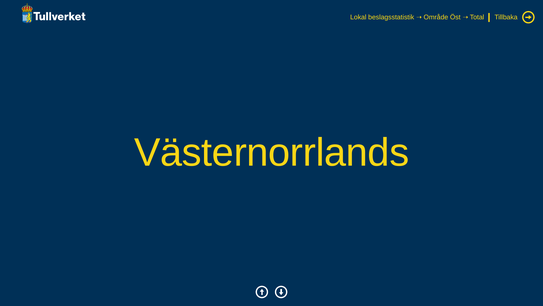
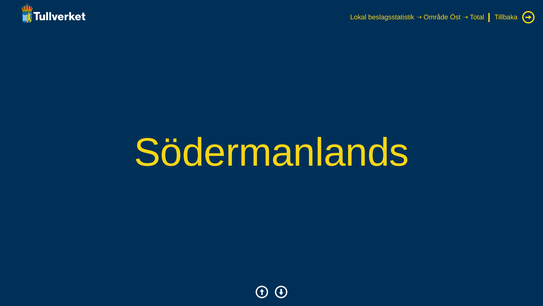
Västernorrlands: Västernorrlands -> Södermanlands
